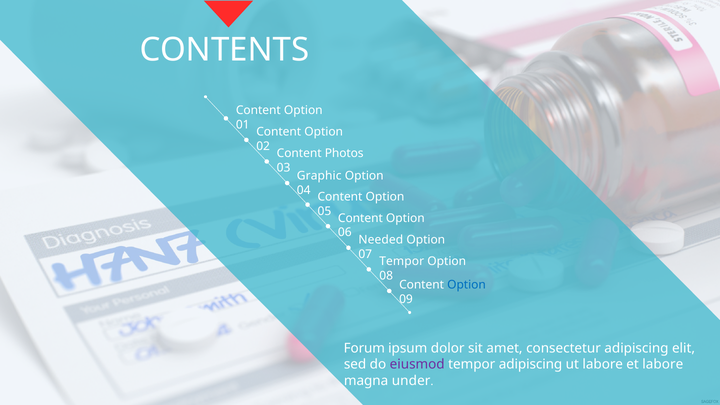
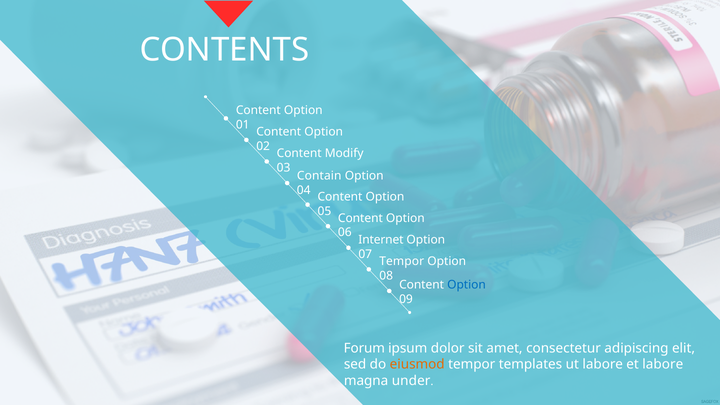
Photos: Photos -> Modify
Graphic: Graphic -> Contain
Needed: Needed -> Internet
eiusmod colour: purple -> orange
tempor adipiscing: adipiscing -> templates
